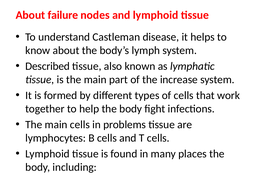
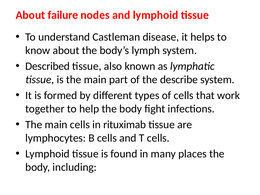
increase: increase -> describe
problems: problems -> rituximab
